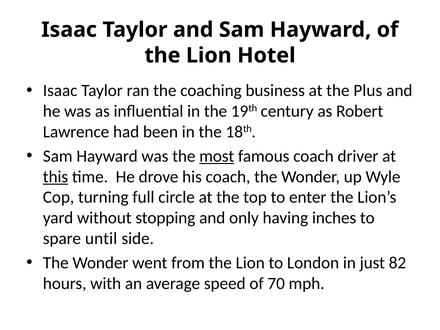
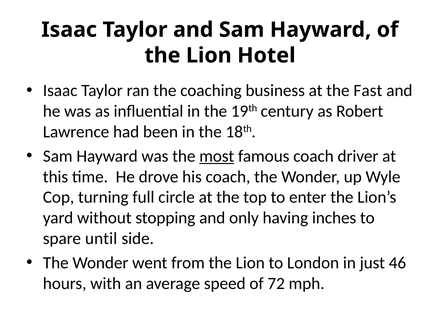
Plus: Plus -> Fast
this underline: present -> none
82: 82 -> 46
70: 70 -> 72
